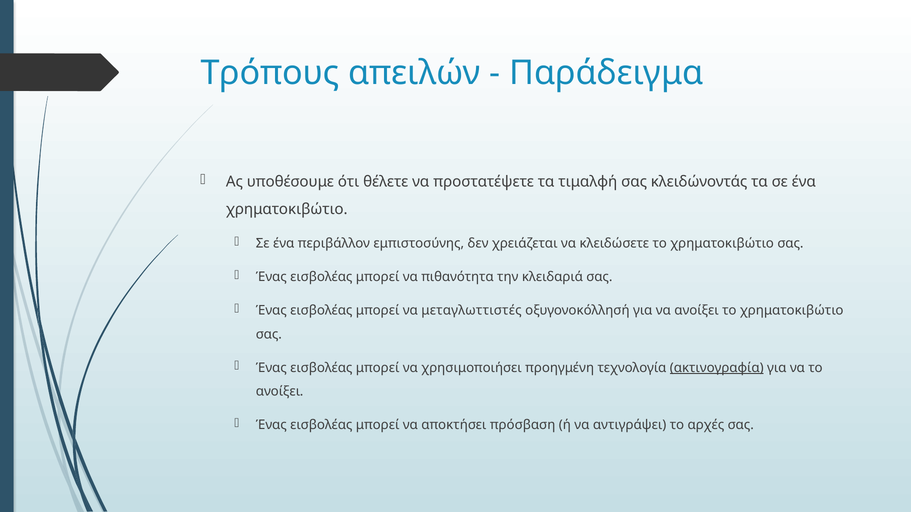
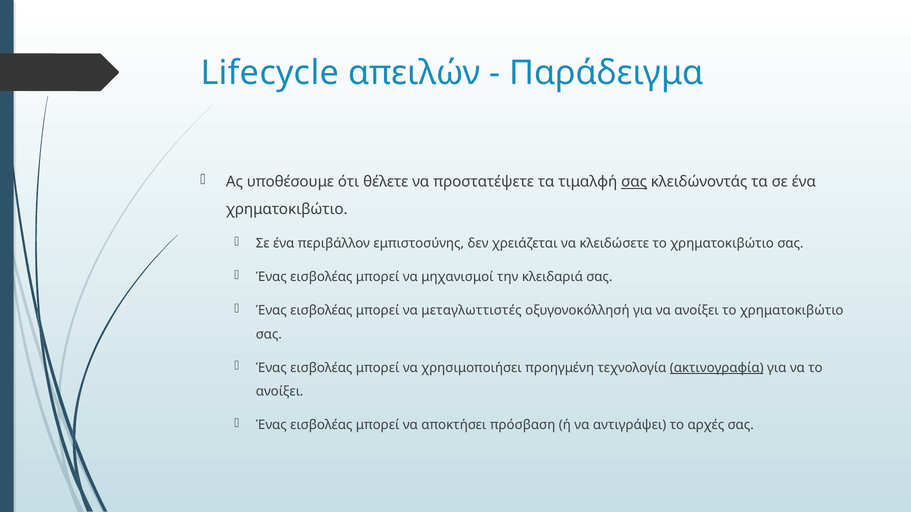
Τρόπους: Τρόπους -> Lifecycle
σας at (634, 182) underline: none -> present
πιθανότητα: πιθανότητα -> μηχανισμοί
